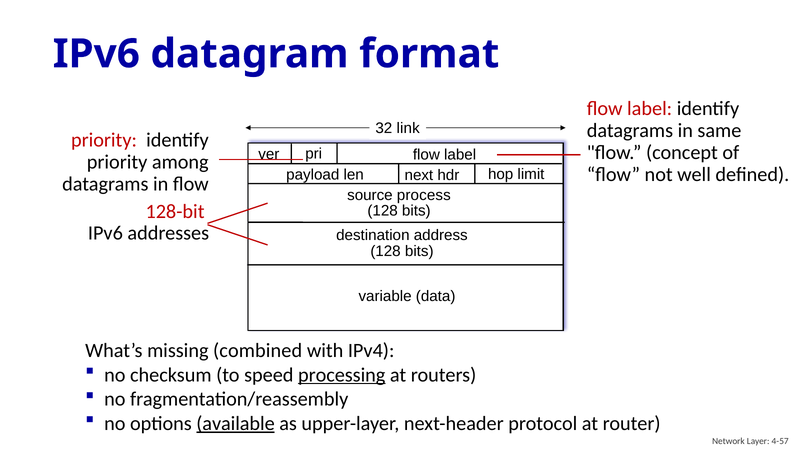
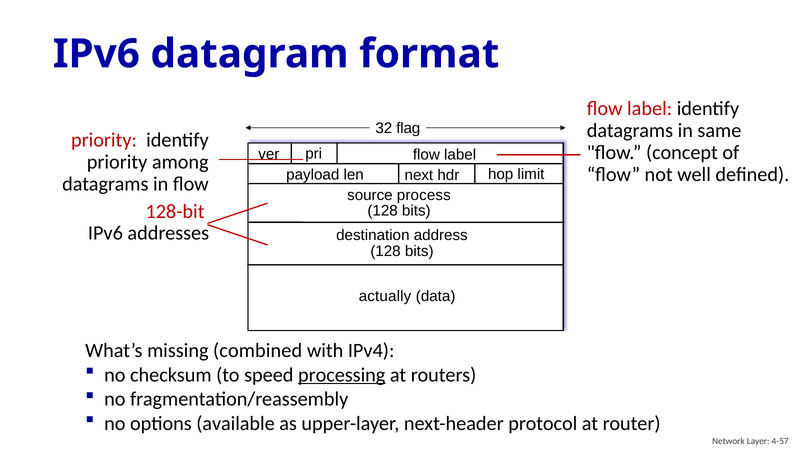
link: link -> flag
variable: variable -> actually
available underline: present -> none
